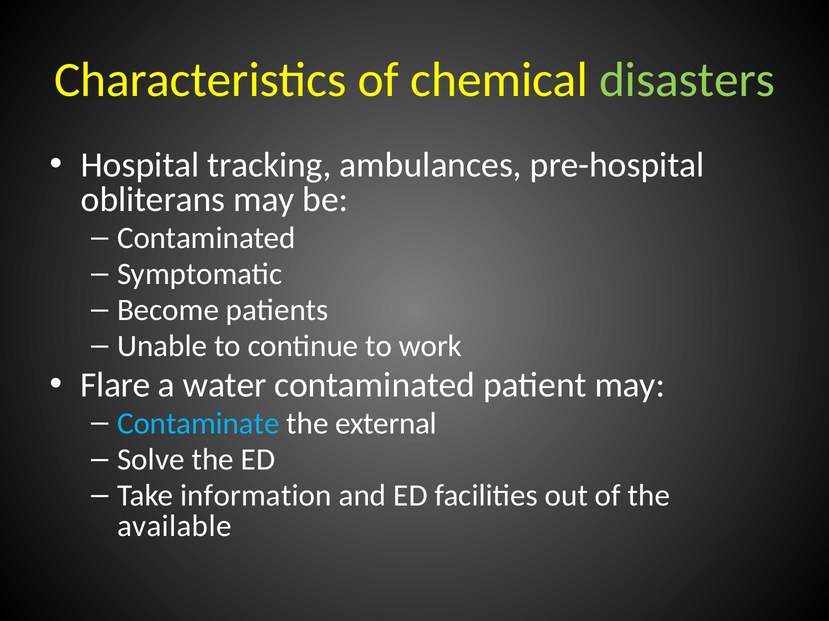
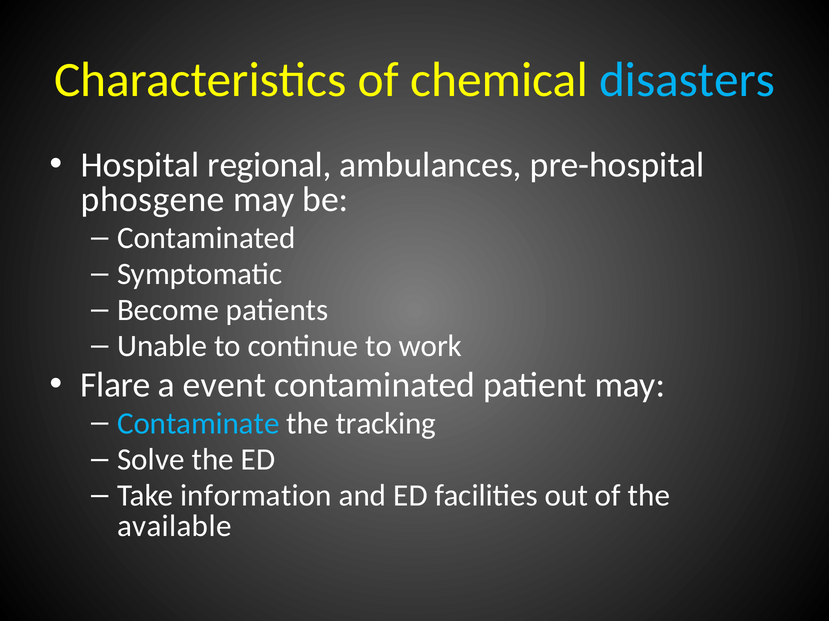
disasters colour: light green -> light blue
tracking: tracking -> regional
obliterans: obliterans -> phosgene
water: water -> event
external: external -> tracking
